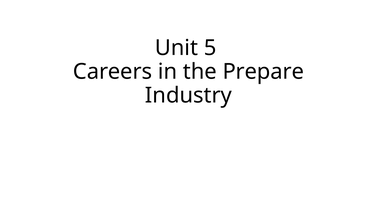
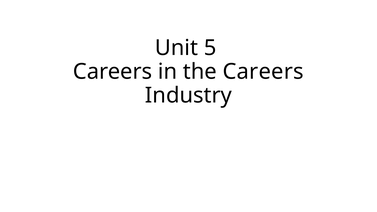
the Prepare: Prepare -> Careers
